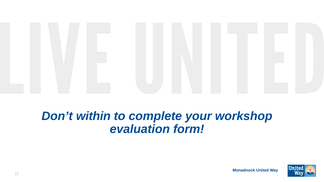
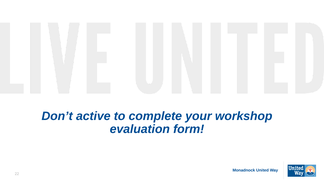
within: within -> active
